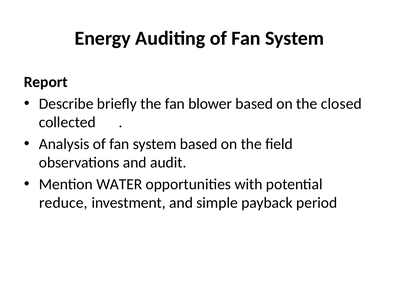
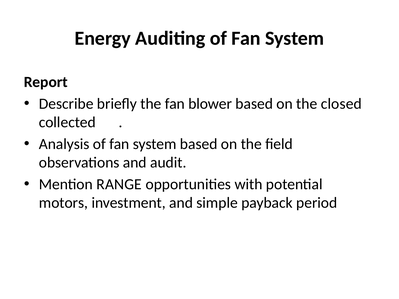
WATER: WATER -> RANGE
reduce: reduce -> motors
